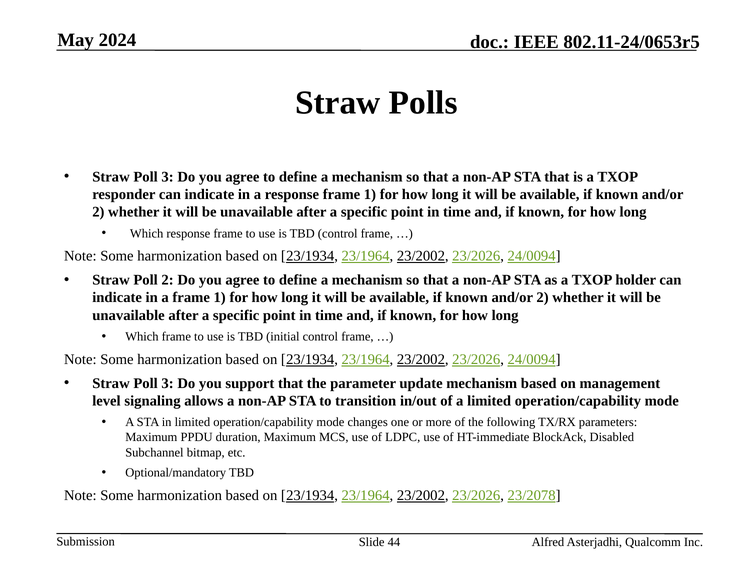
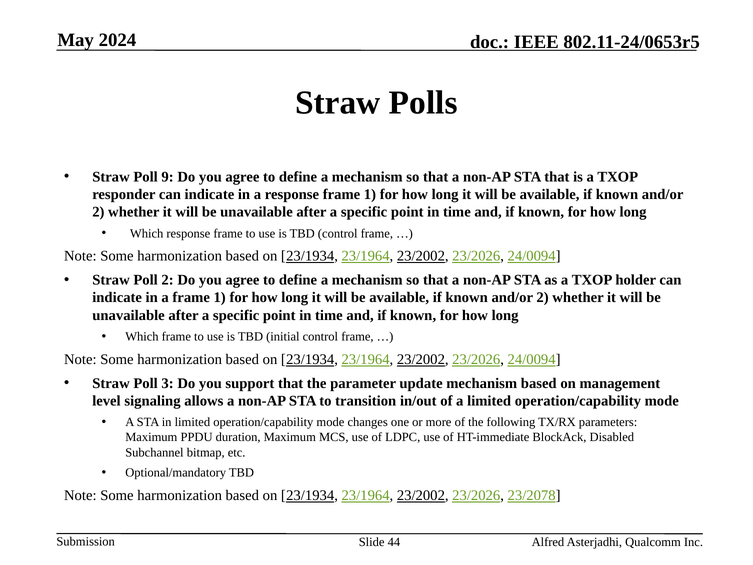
3 at (168, 177): 3 -> 9
